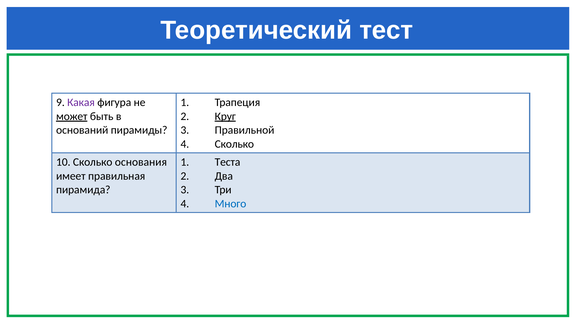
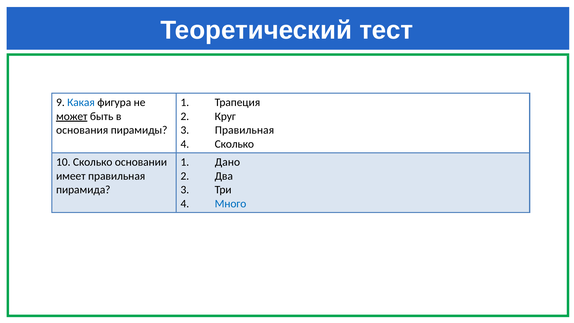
Какая colour: purple -> blue
Круг underline: present -> none
оснований: оснований -> основания
Правильной at (245, 130): Правильной -> Правильная
основания: основания -> основании
Теста: Теста -> Дано
